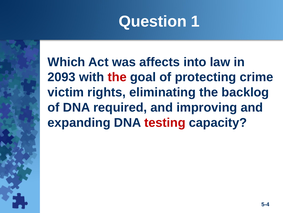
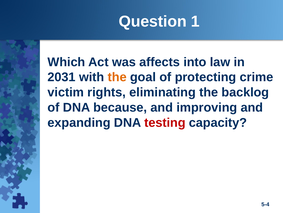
2093: 2093 -> 2031
the at (117, 77) colour: red -> orange
required: required -> because
